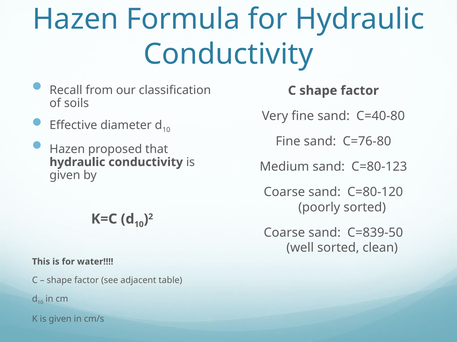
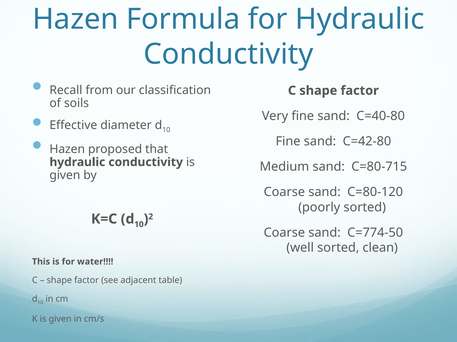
C=76-80: C=76-80 -> C=42-80
C=80-123: C=80-123 -> C=80-715
C=839-50: C=839-50 -> C=774-50
